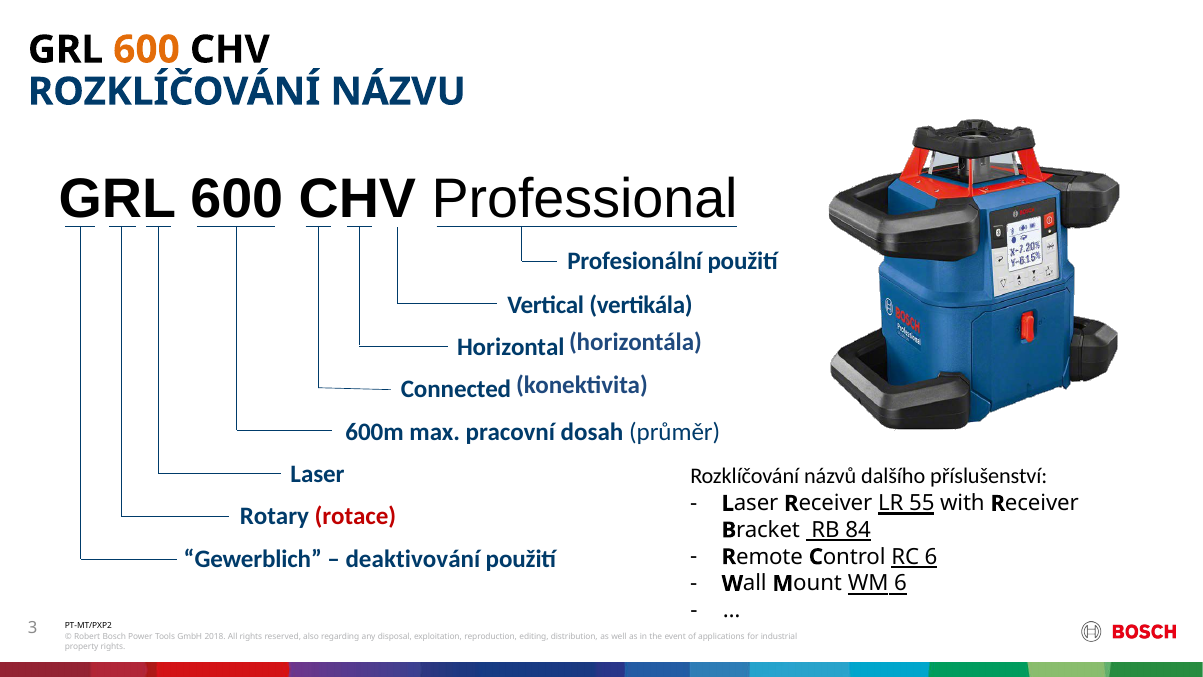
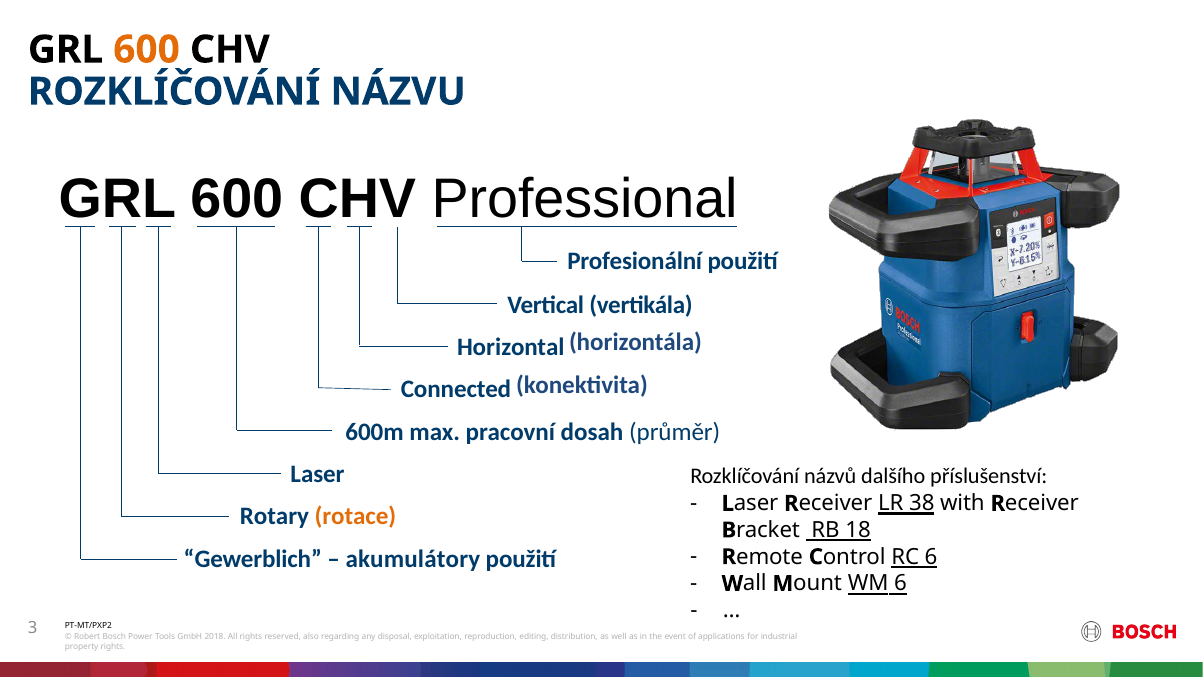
55: 55 -> 38
rotace colour: red -> orange
84: 84 -> 18
deaktivování: deaktivování -> akumulátory
